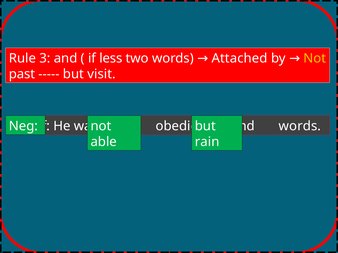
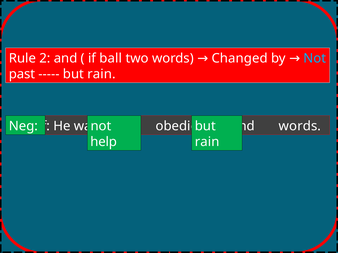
3: 3 -> 2
less: less -> ball
Attached: Attached -> Changed
Not at (315, 58) colour: yellow -> light blue
visit at (102, 74): visit -> rain
able: able -> help
